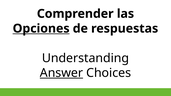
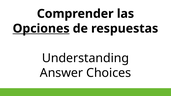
Answer underline: present -> none
